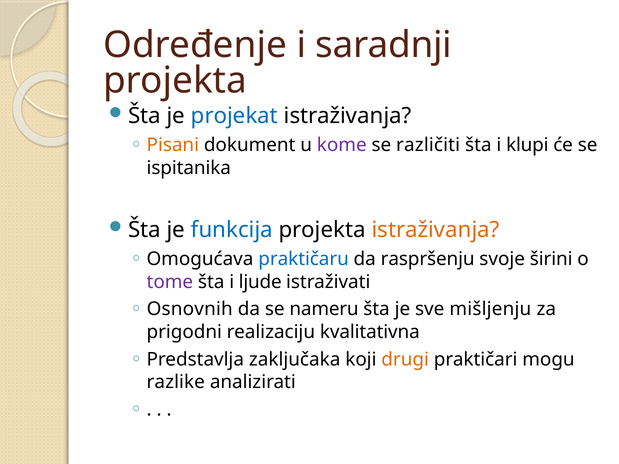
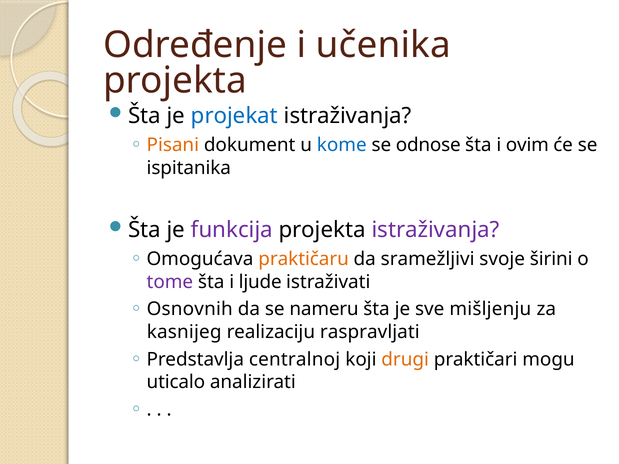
saradnji: saradnji -> učenika
kome colour: purple -> blue
različiti: različiti -> odnose
klupi: klupi -> ovim
funkcija colour: blue -> purple
istraživanja at (436, 230) colour: orange -> purple
praktičaru colour: blue -> orange
raspršenju: raspršenju -> sramežljivi
prigodni: prigodni -> kasnijeg
kvalitativna: kvalitativna -> raspravljati
zaklјučaka: zaklјučaka -> centralnoj
razlike: razlike -> uticalo
